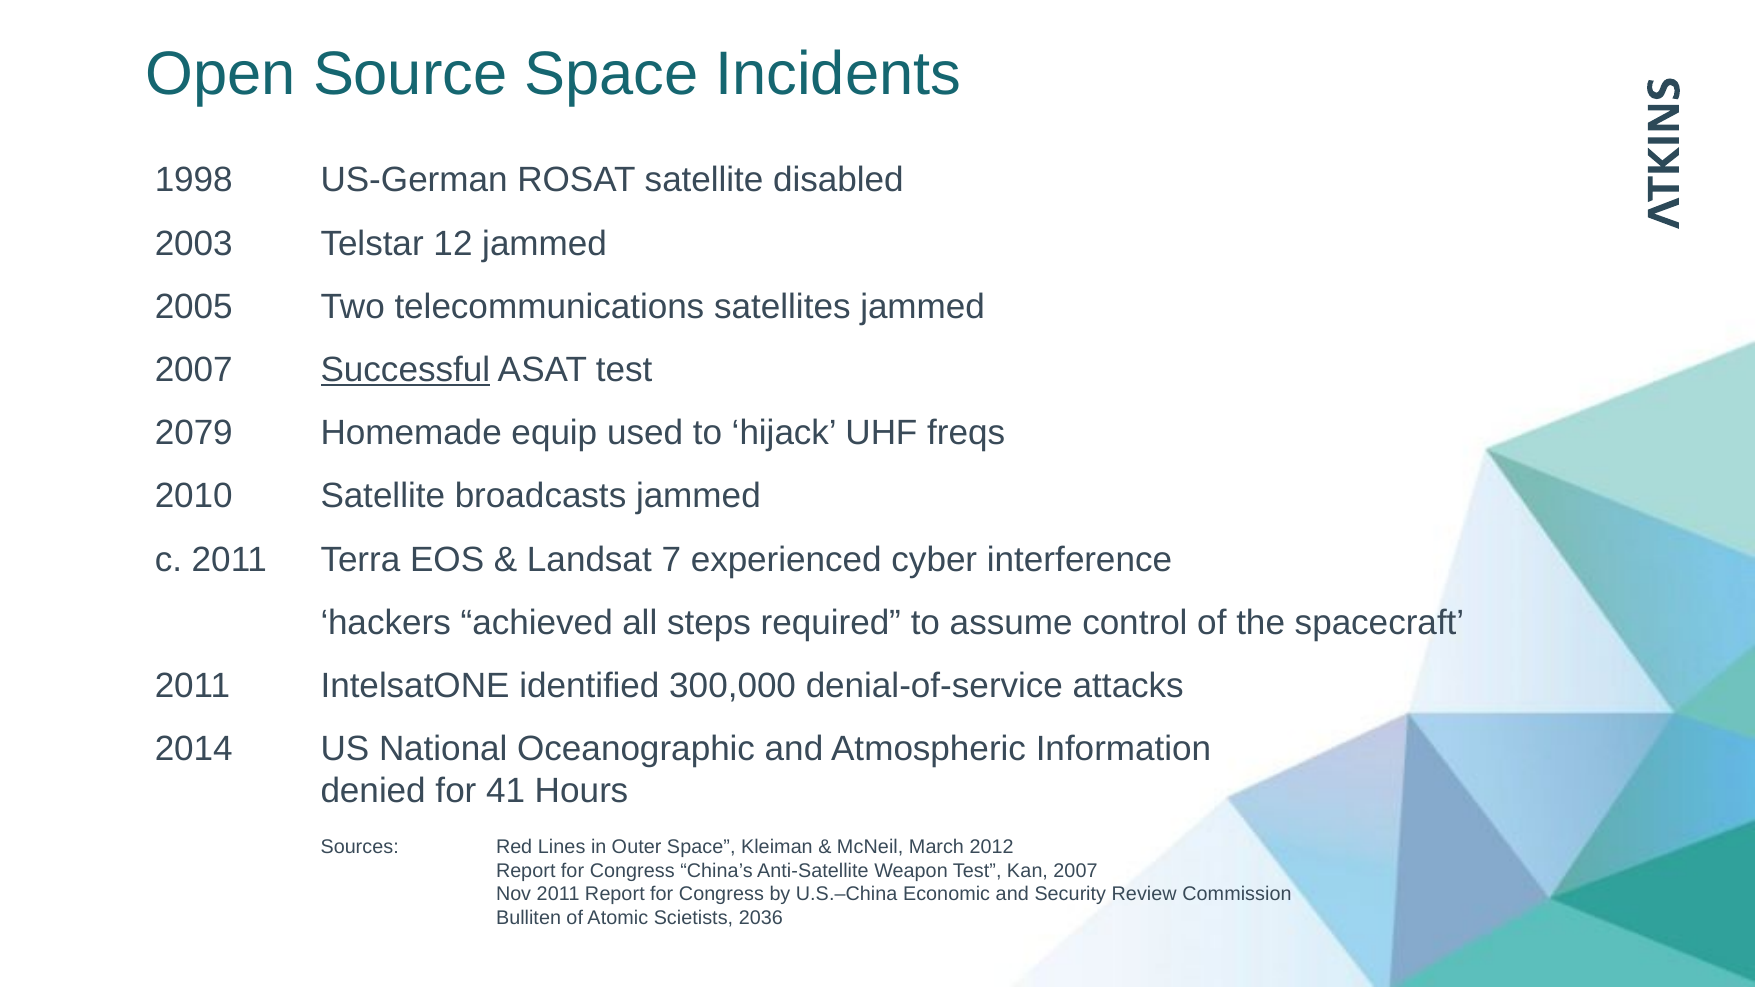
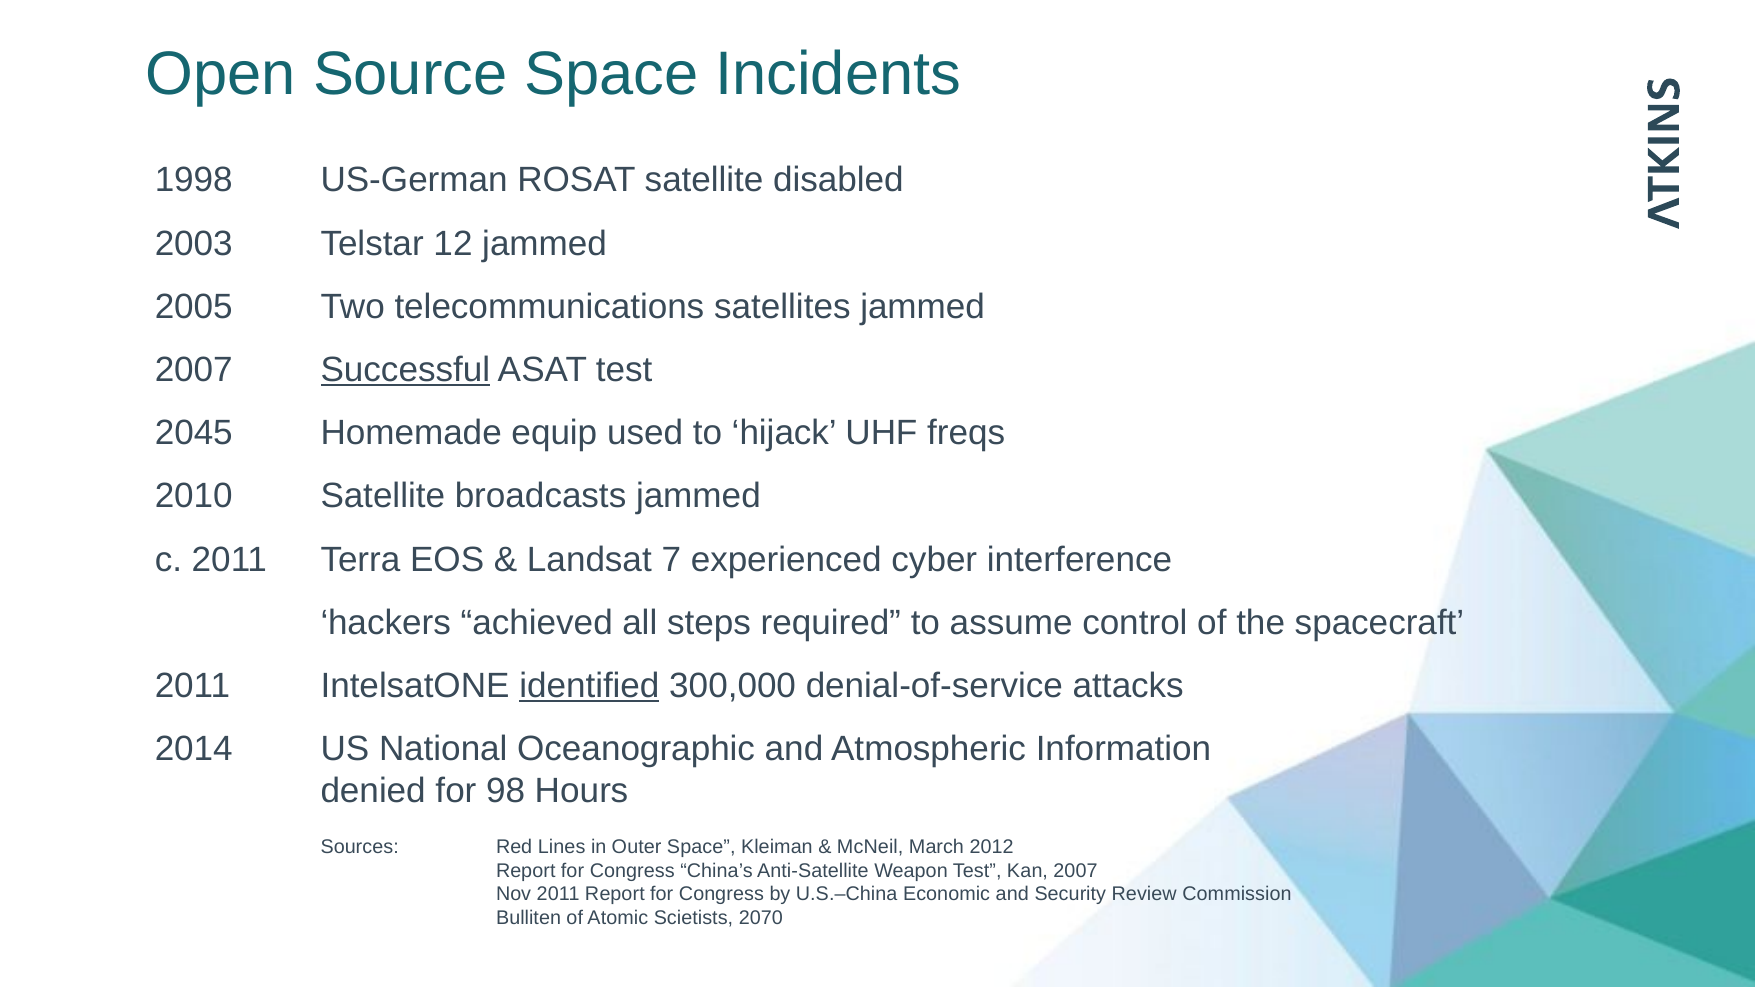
2079: 2079 -> 2045
identified underline: none -> present
41: 41 -> 98
2036: 2036 -> 2070
